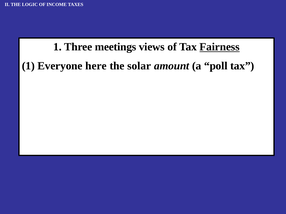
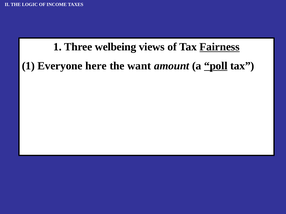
meetings: meetings -> welbeing
solar: solar -> want
poll underline: none -> present
